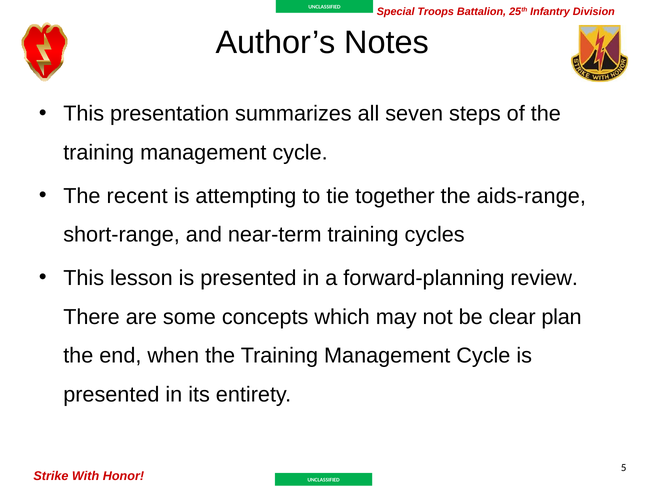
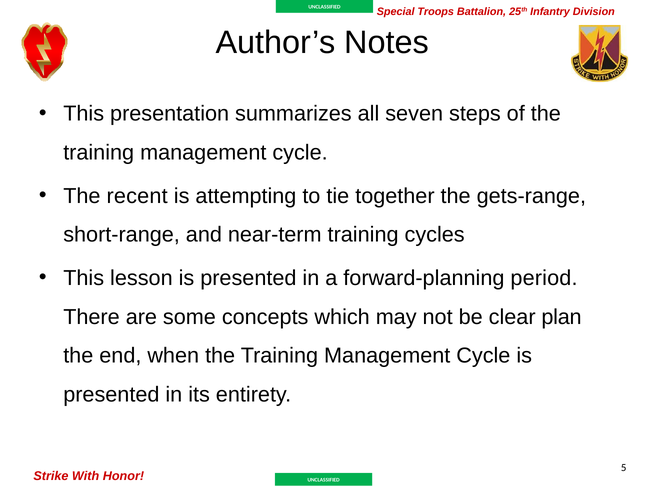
aids-range: aids-range -> gets-range
review: review -> period
